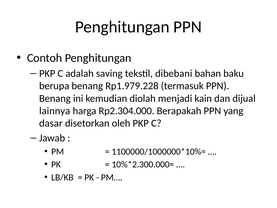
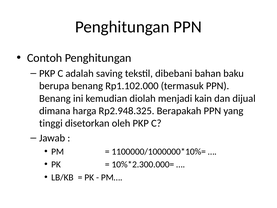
Rp1.979.228: Rp1.979.228 -> Rp1.102.000
lainnya: lainnya -> dimana
Rp2.304.000: Rp2.304.000 -> Rp2.948.325
dasar: dasar -> tinggi
